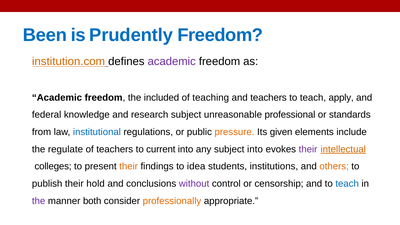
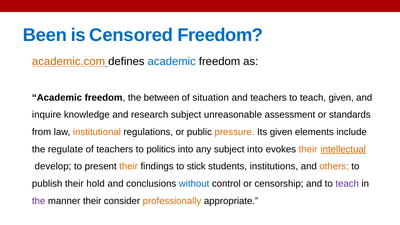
Prudently: Prudently -> Censored
institution.com: institution.com -> academic.com
academic at (172, 62) colour: purple -> blue
included: included -> between
teaching: teaching -> situation
teach apply: apply -> given
federal: federal -> inquire
professional: professional -> assessment
institutional colour: blue -> orange
current: current -> politics
their at (308, 149) colour: purple -> orange
colleges: colleges -> develop
idea: idea -> stick
without colour: purple -> blue
teach at (347, 184) colour: blue -> purple
manner both: both -> their
